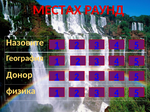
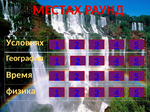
Назовите: Назовите -> Условиях
Донор: Донор -> Время
